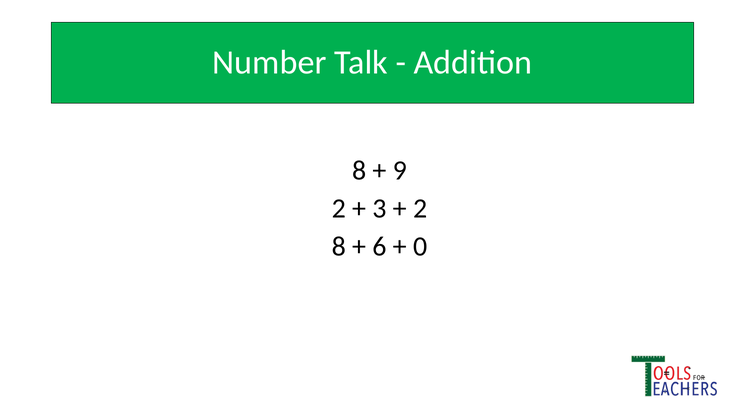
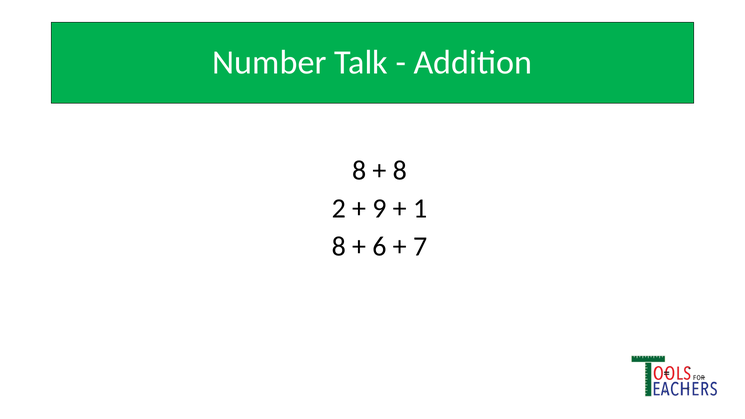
9 at (400, 171): 9 -> 8
3: 3 -> 9
2 at (420, 208): 2 -> 1
0: 0 -> 7
